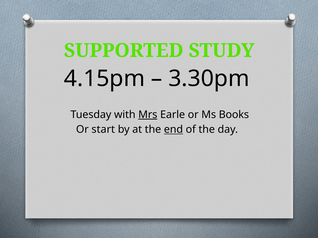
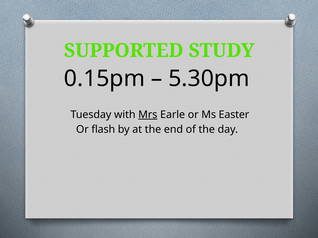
4.15pm: 4.15pm -> 0.15pm
3.30pm: 3.30pm -> 5.30pm
Books: Books -> Easter
start: start -> flash
end underline: present -> none
